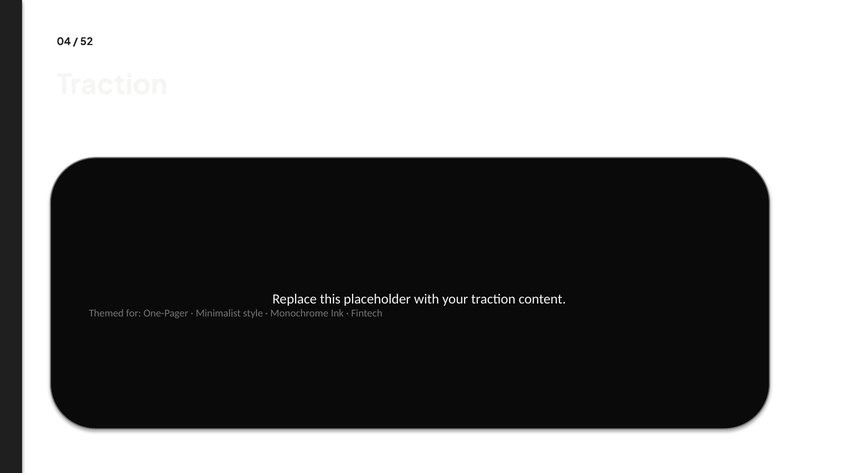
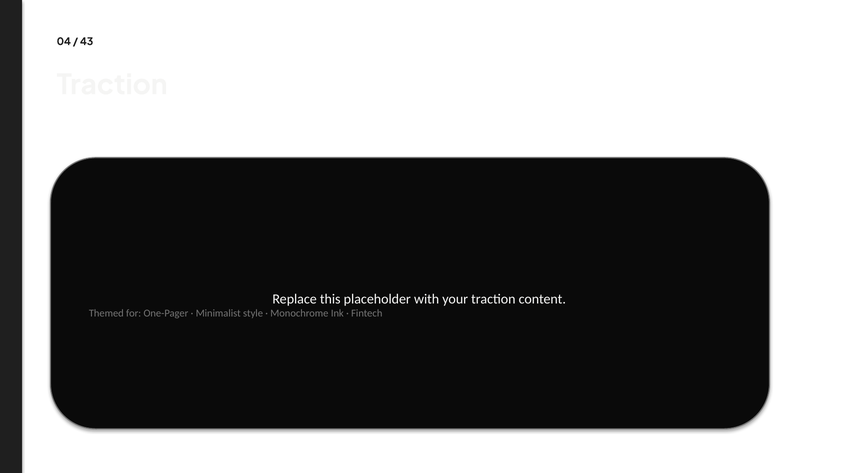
52: 52 -> 43
